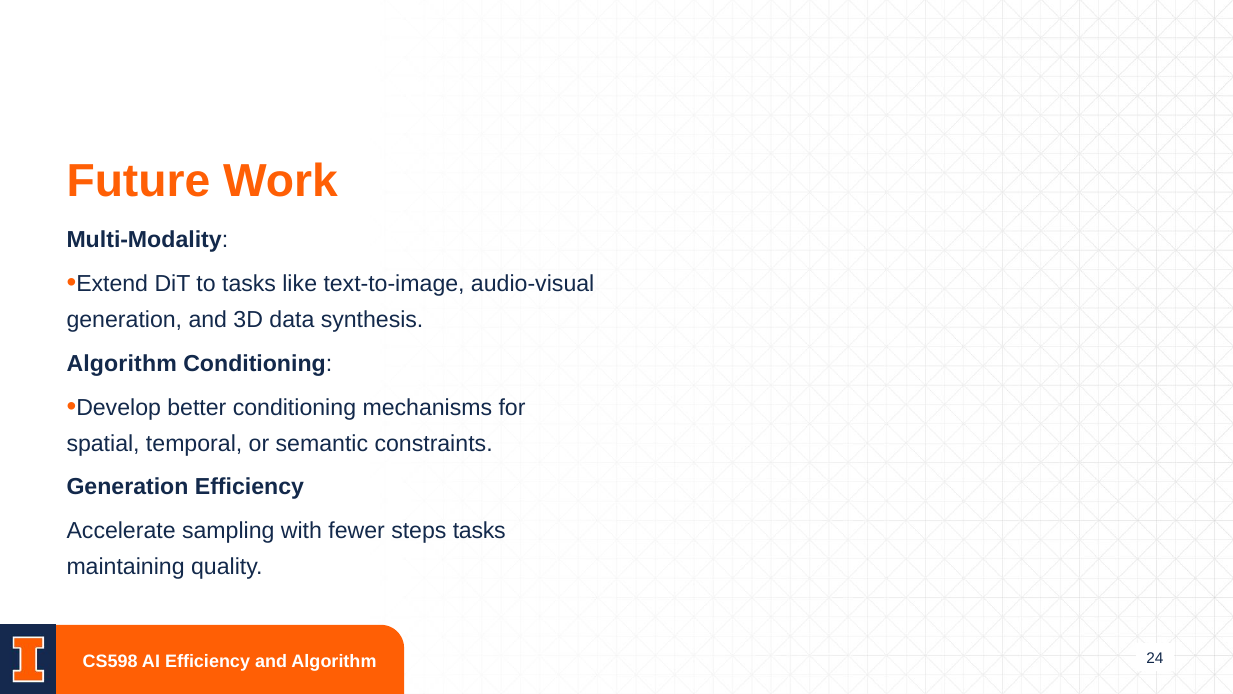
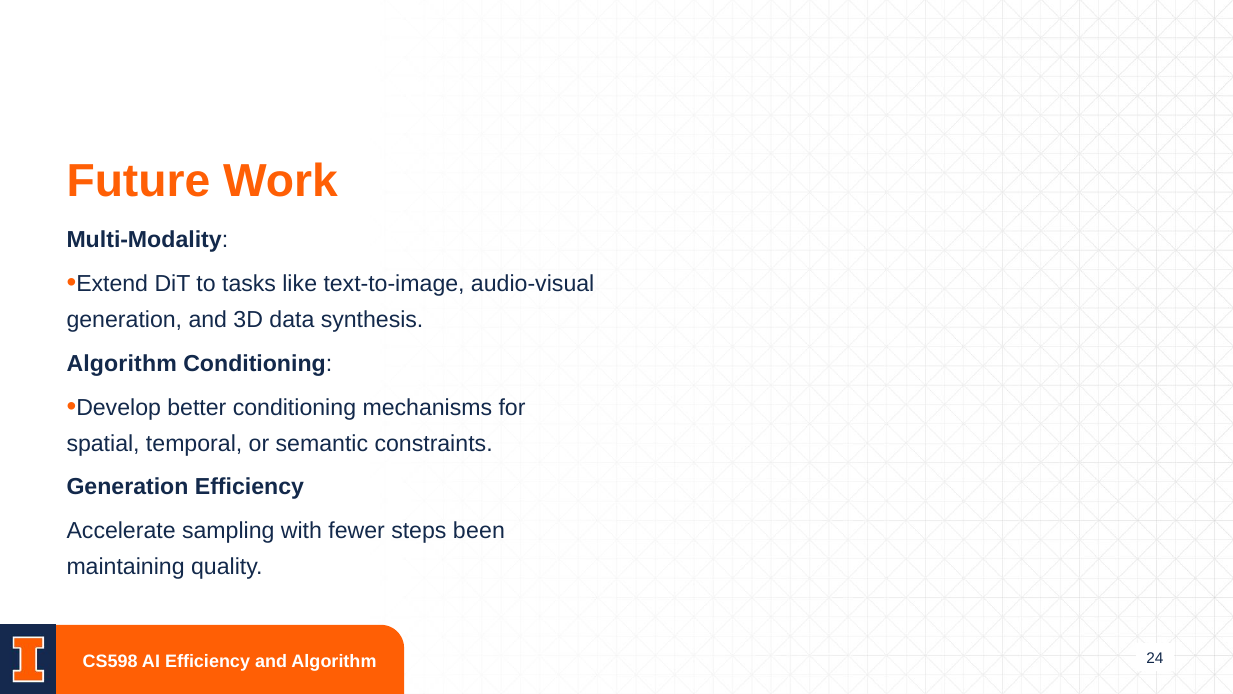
steps tasks: tasks -> been
